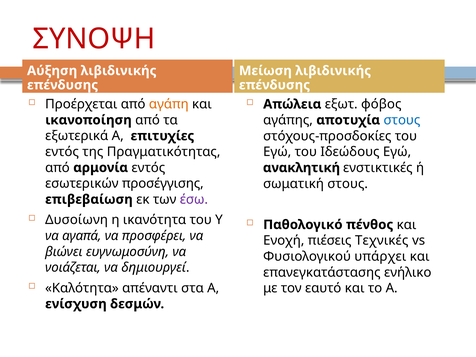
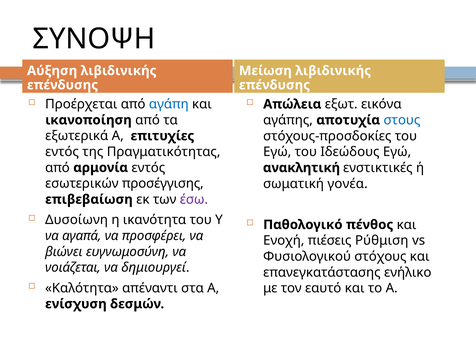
ΣΥΝΟΨΗ colour: red -> black
αγάπη colour: orange -> blue
φόβος: φόβος -> εικόνα
σωματική στους: στους -> γονέα
Τεχνικές: Τεχνικές -> Ρύθμιση
υπάρχει: υπάρχει -> στόχους
